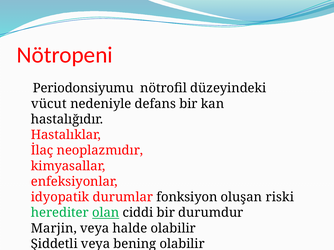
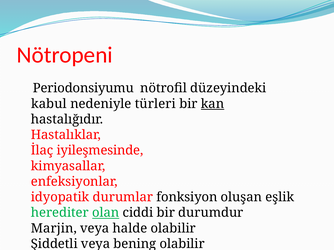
vücut: vücut -> kabul
defans: defans -> türleri
kan underline: none -> present
neoplazmıdır: neoplazmıdır -> iyileşmesinde
riski: riski -> eşlik
